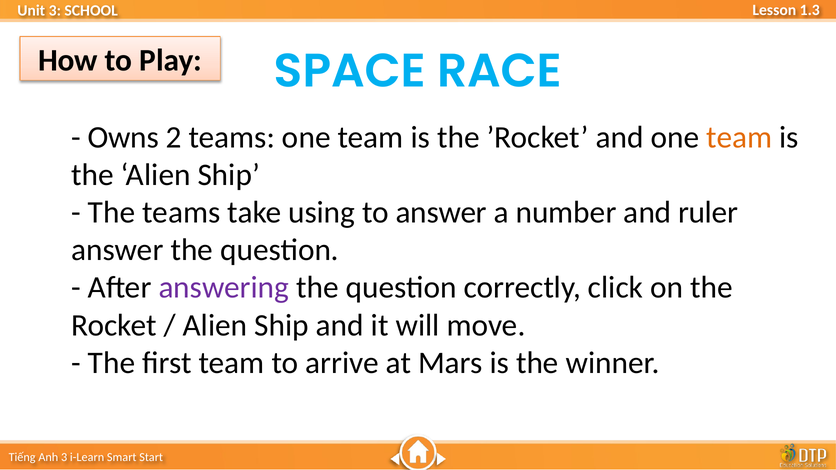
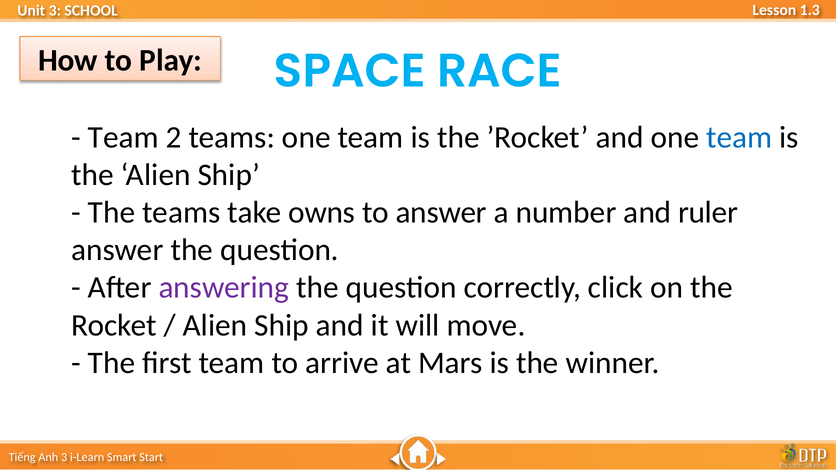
Owns at (123, 137): Owns -> Team
team at (739, 137) colour: orange -> blue
using: using -> owns
